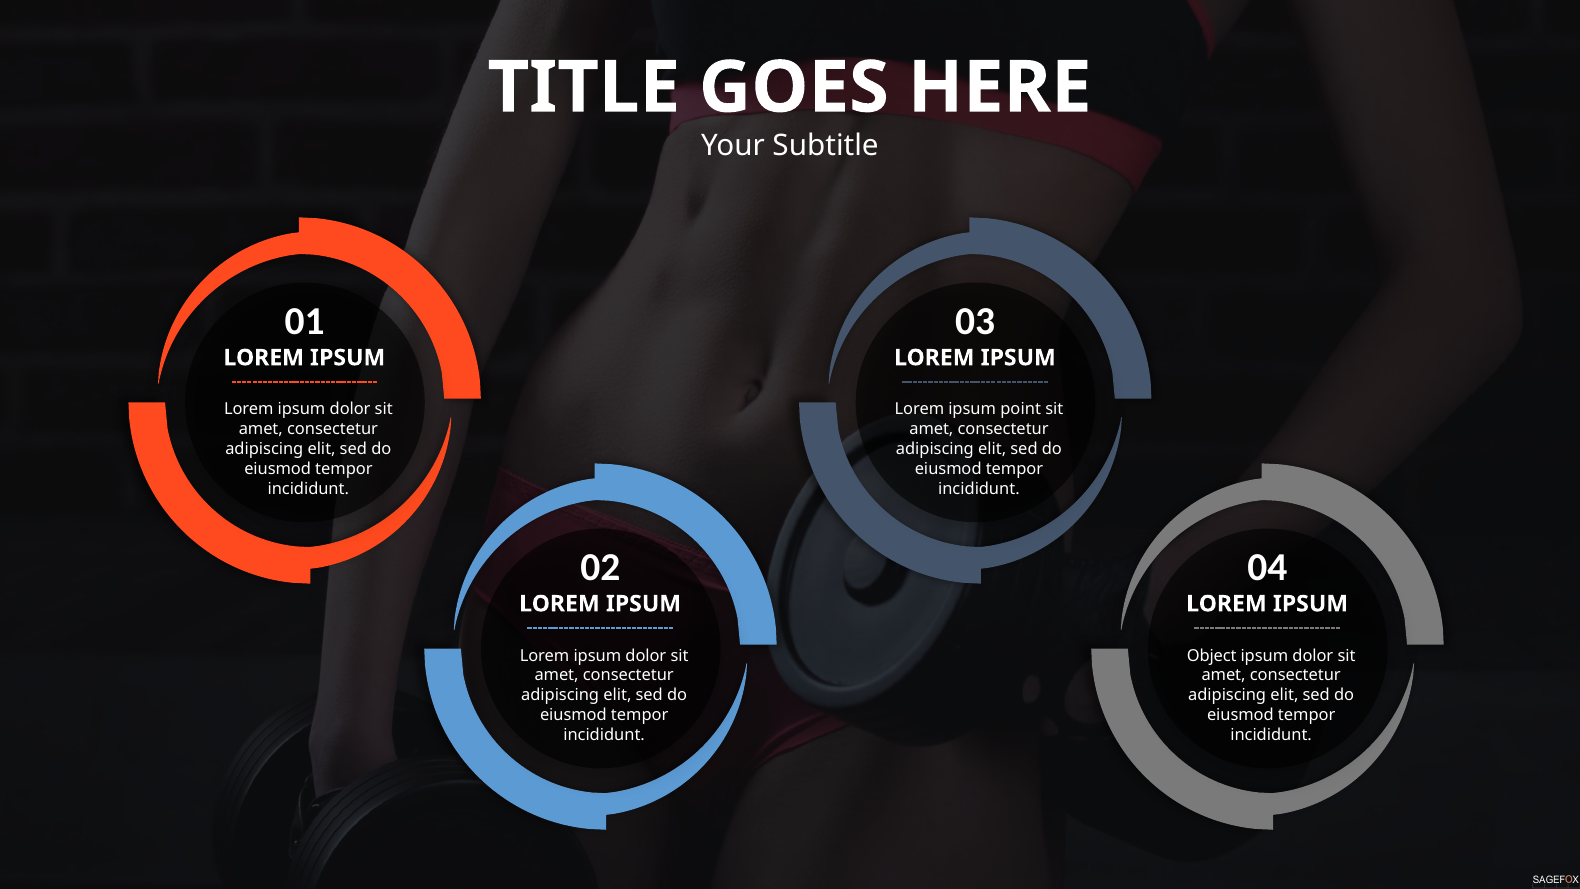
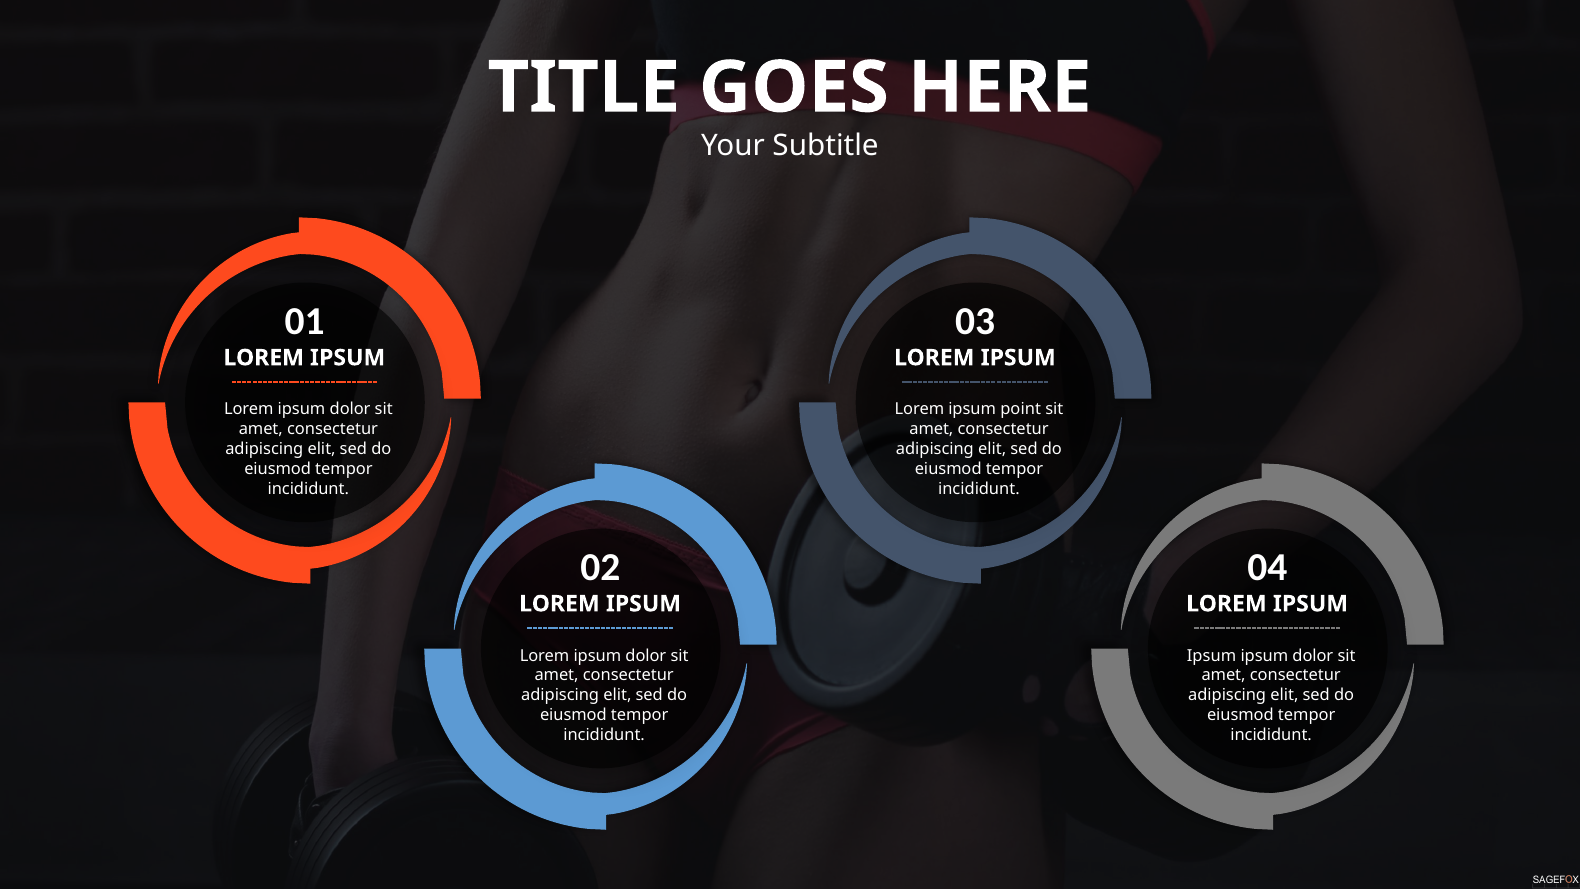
Object at (1212, 655): Object -> Ipsum
